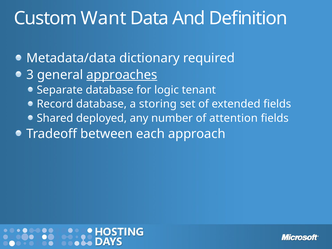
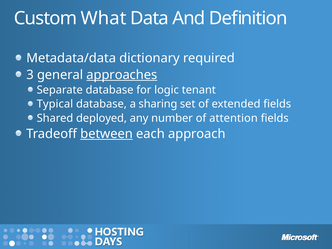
Want: Want -> What
Record: Record -> Typical
storing: storing -> sharing
between underline: none -> present
